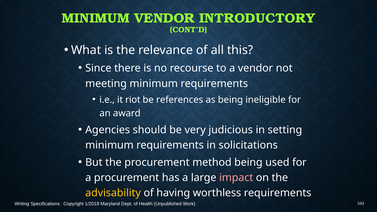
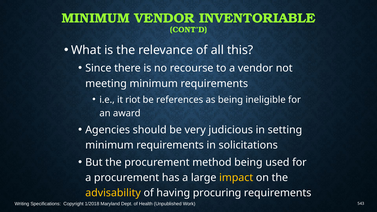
INTRODUCTORY: INTRODUCTORY -> INVENTORIABLE
impact colour: pink -> yellow
worthless: worthless -> procuring
